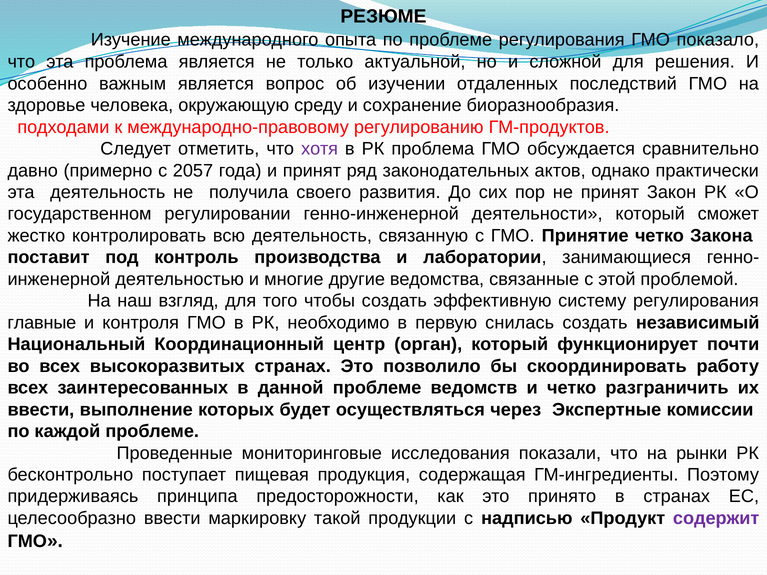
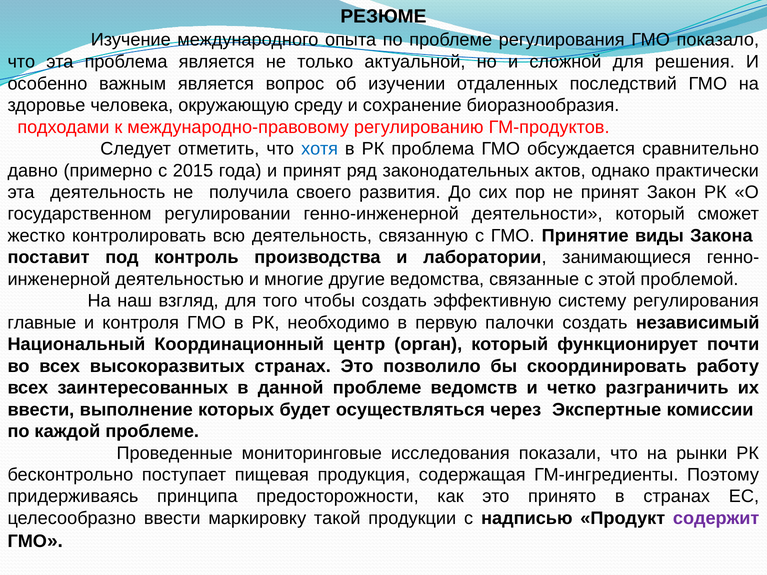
хотя colour: purple -> blue
2057: 2057 -> 2015
Принятие четко: четко -> виды
снилась: снилась -> палочки
